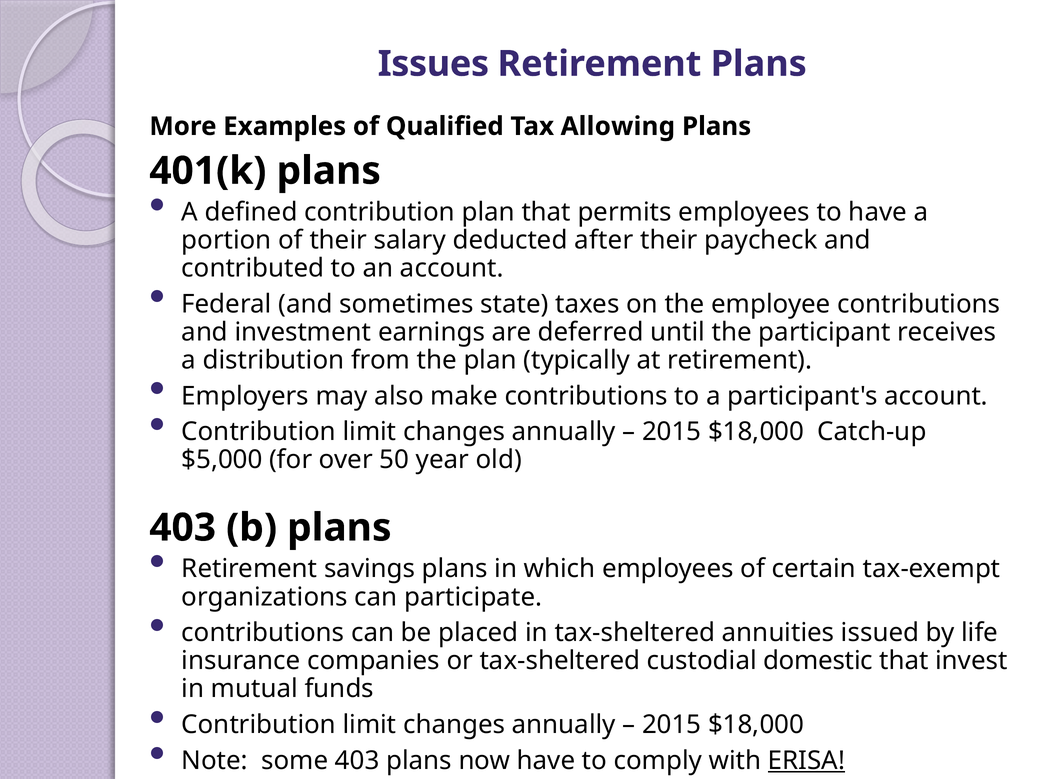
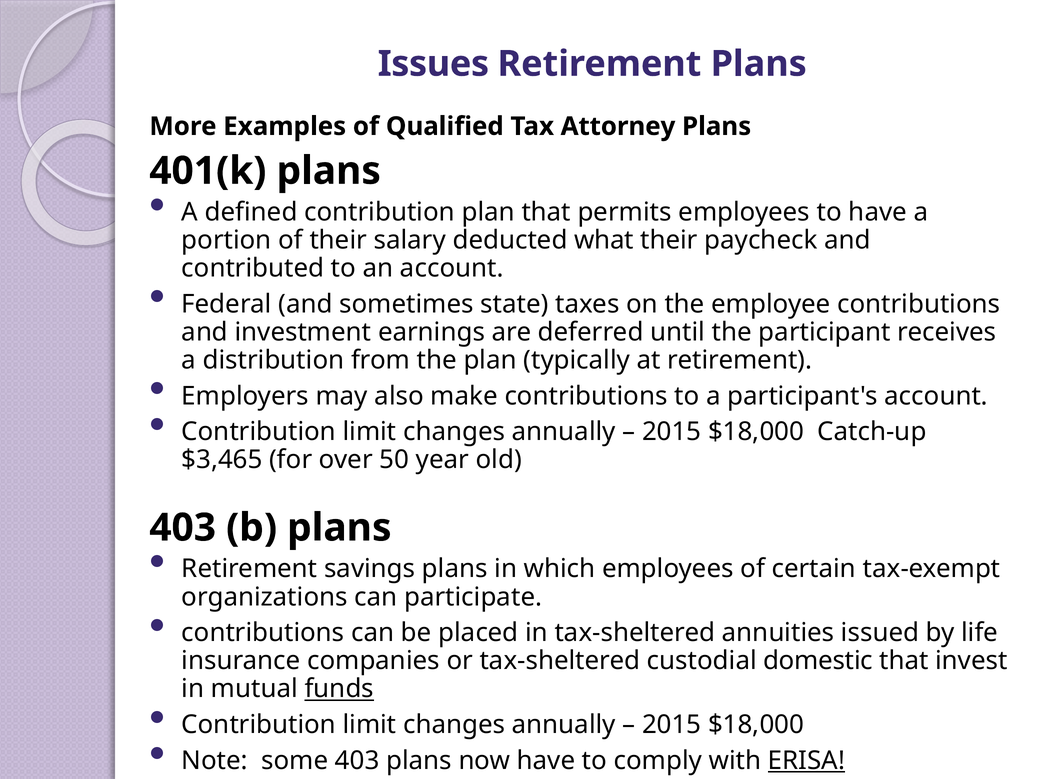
Allowing: Allowing -> Attorney
after: after -> what
$5,000: $5,000 -> $3,465
funds underline: none -> present
